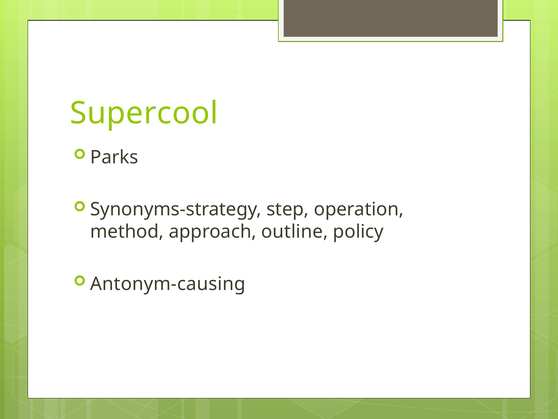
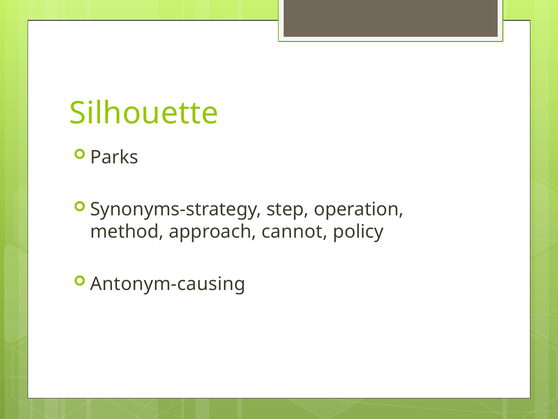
Supercool: Supercool -> Silhouette
outline: outline -> cannot
